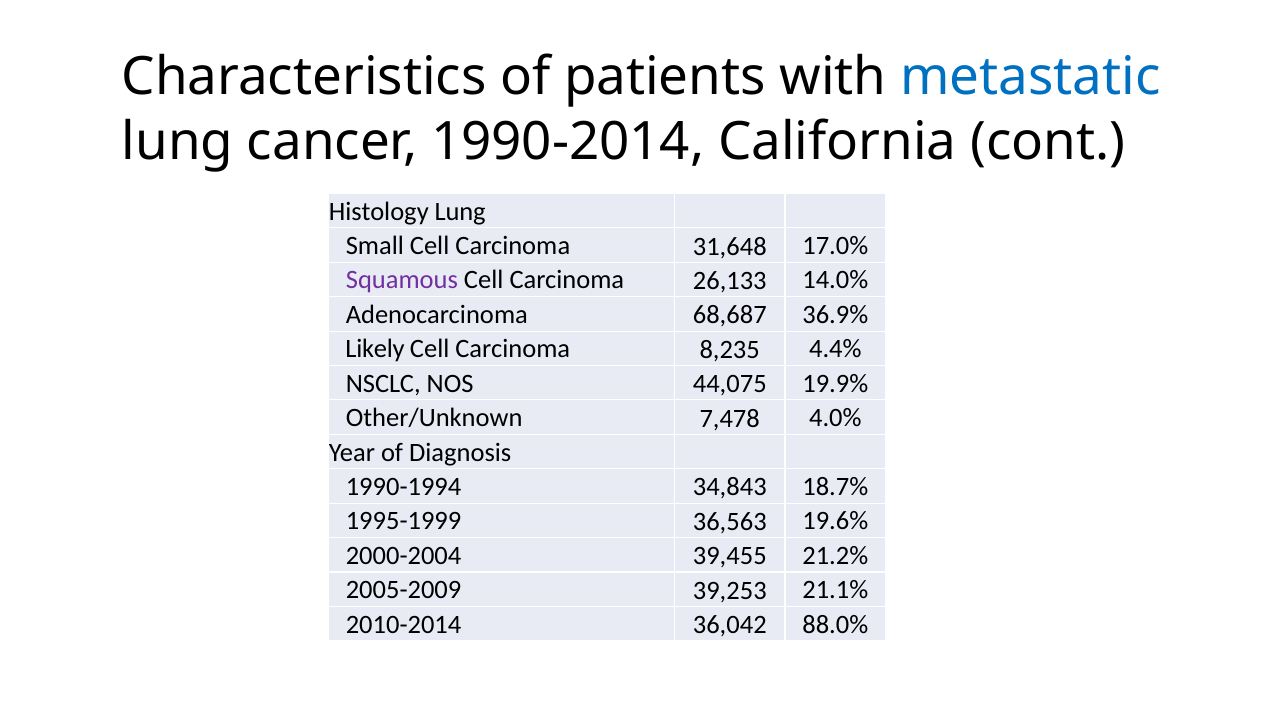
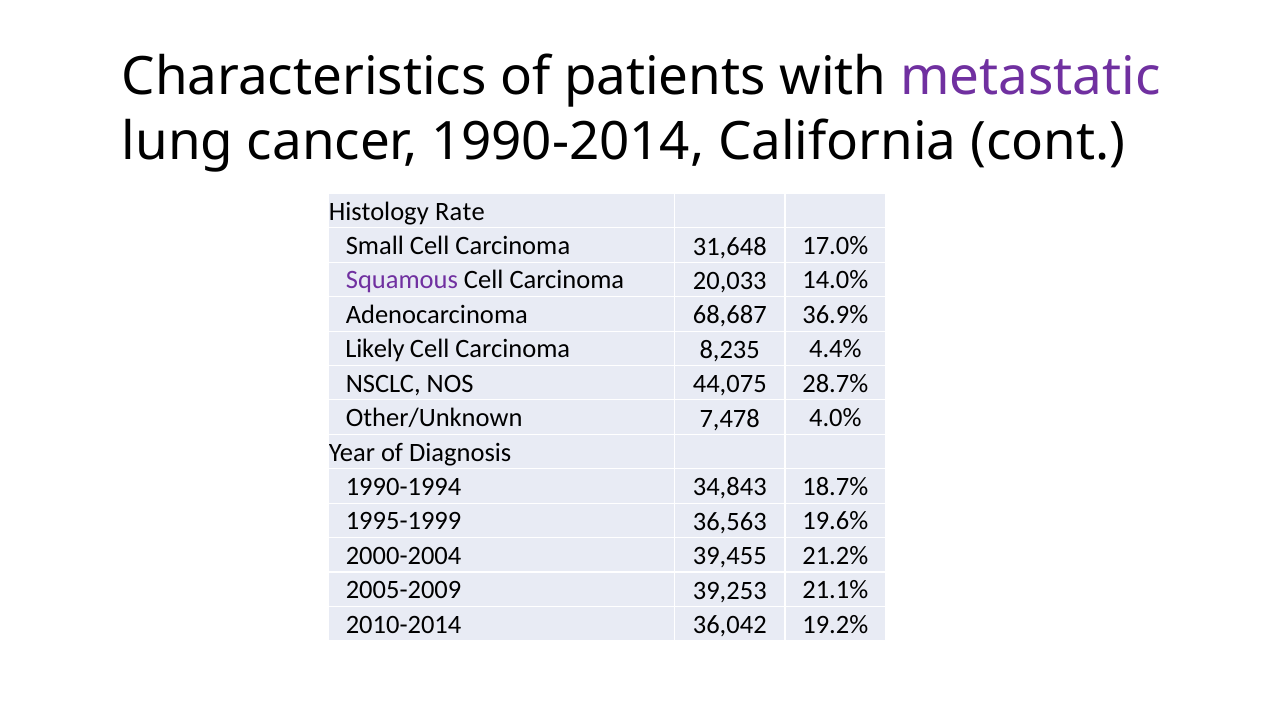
metastatic colour: blue -> purple
Histology Lung: Lung -> Rate
26,133: 26,133 -> 20,033
19.9%: 19.9% -> 28.7%
88.0%: 88.0% -> 19.2%
